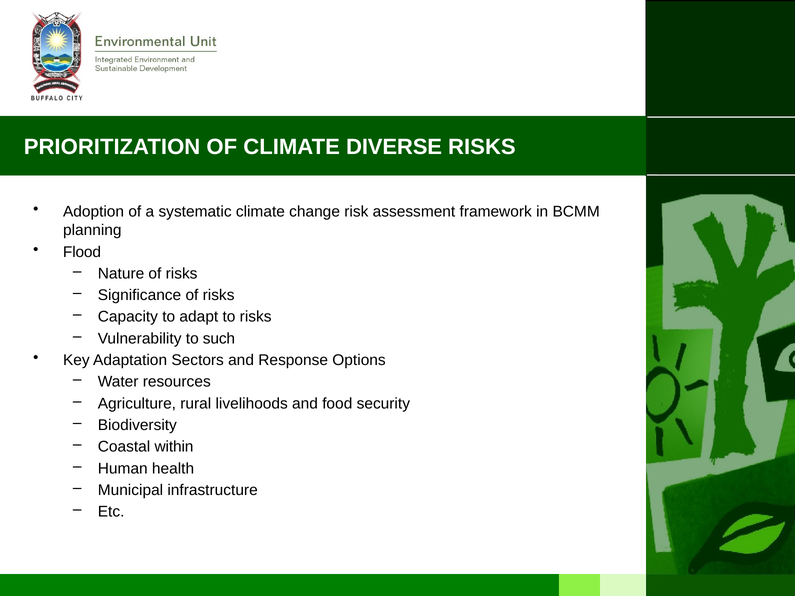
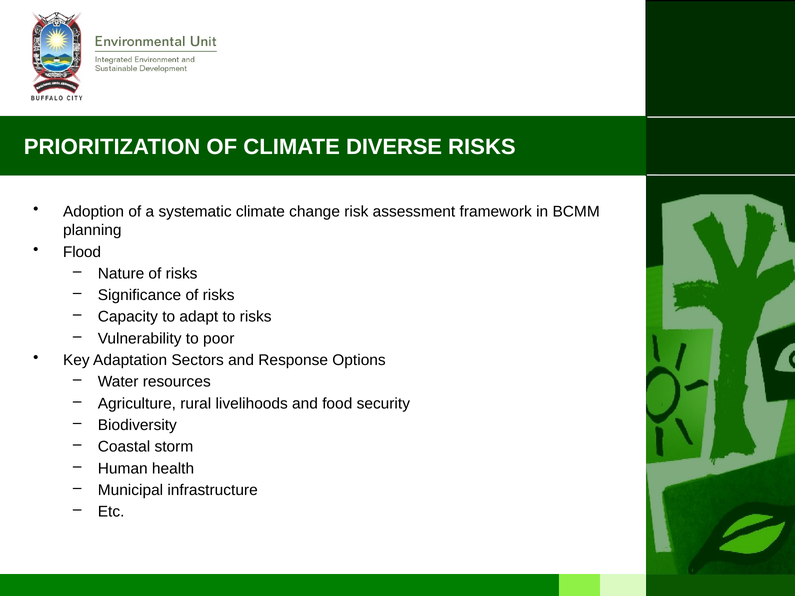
such: such -> poor
within: within -> storm
